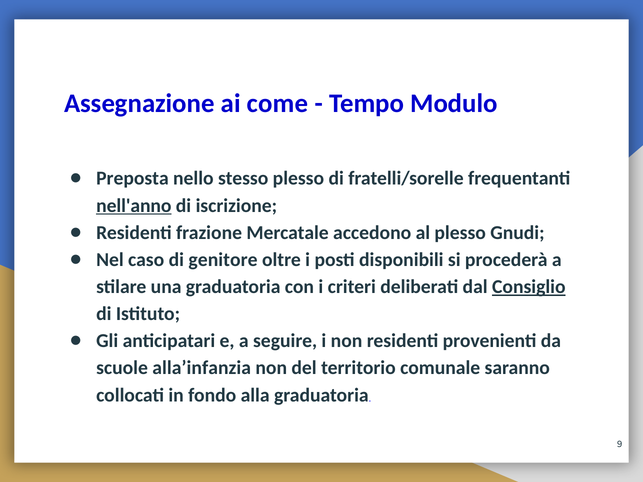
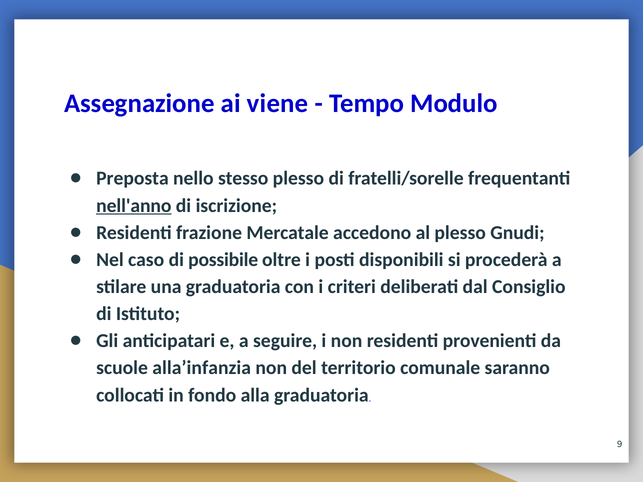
come: come -> viene
genitore: genitore -> possibile
Consiglio underline: present -> none
